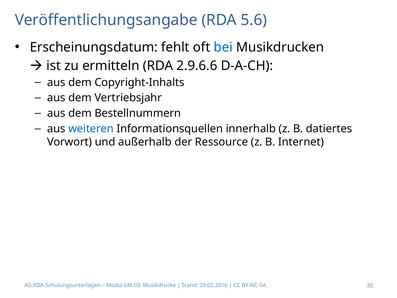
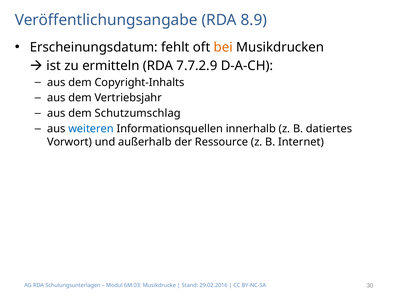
5.6: 5.6 -> 8.9
bei colour: blue -> orange
2.9.6.6: 2.9.6.6 -> 7.7.2.9
Bestellnummern: Bestellnummern -> Schutzumschlag
